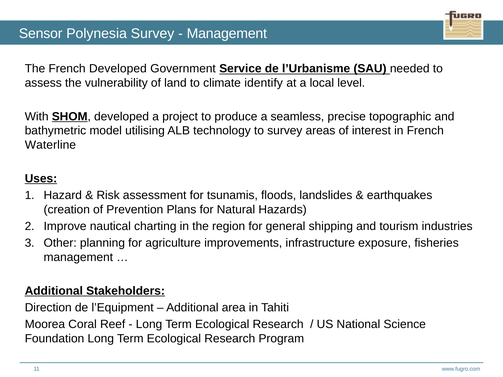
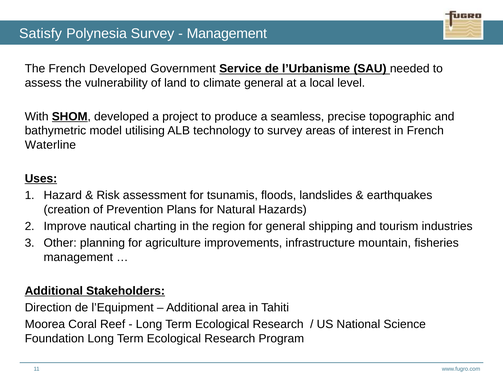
Sensor: Sensor -> Satisfy
climate identify: identify -> general
exposure: exposure -> mountain
